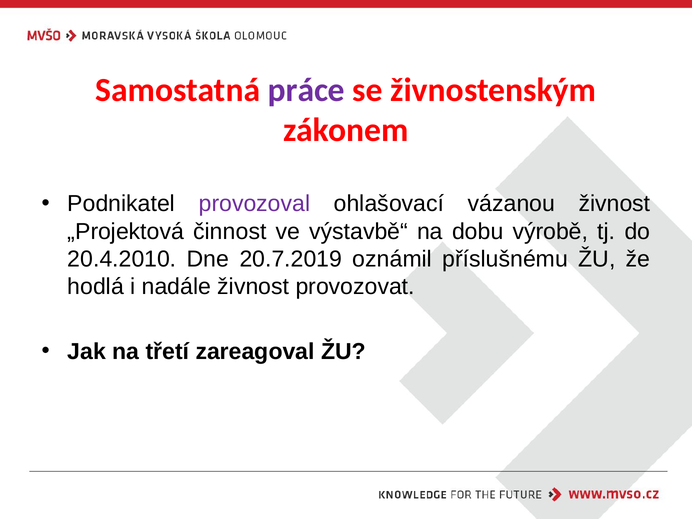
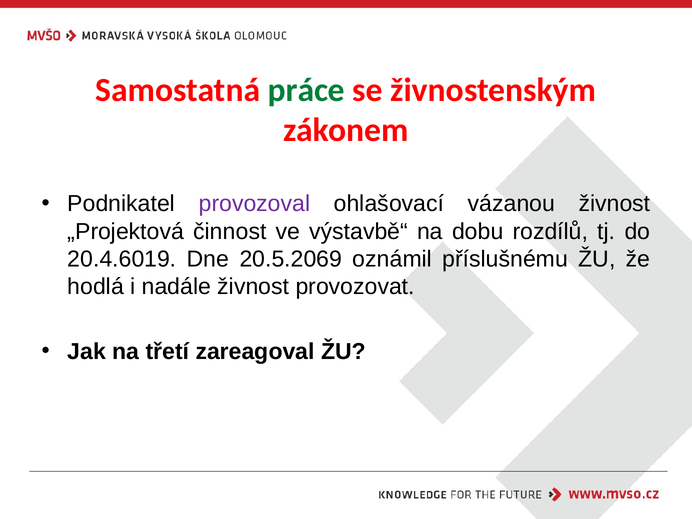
práce colour: purple -> green
výrobě: výrobě -> rozdílů
20.4.2010: 20.4.2010 -> 20.4.6019
20.7.2019: 20.7.2019 -> 20.5.2069
